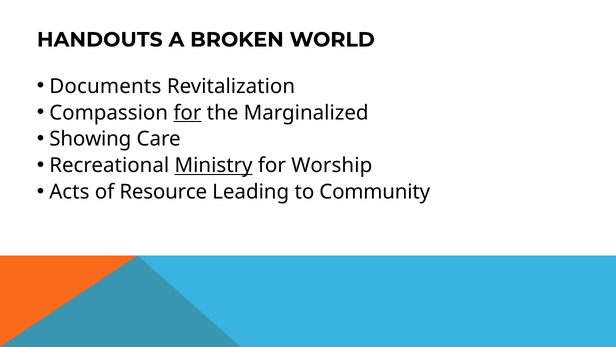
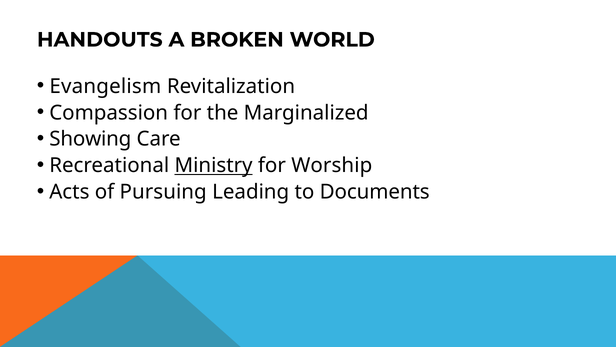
Documents: Documents -> Evangelism
for at (187, 113) underline: present -> none
Resource: Resource -> Pursuing
Community: Community -> Documents
